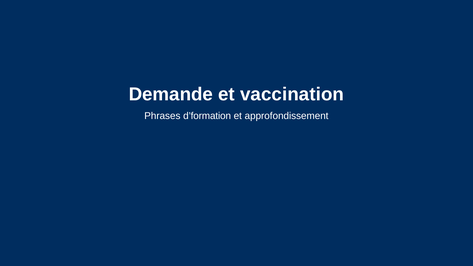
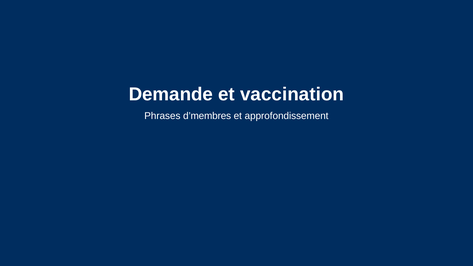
d’formation: d’formation -> d’membres
